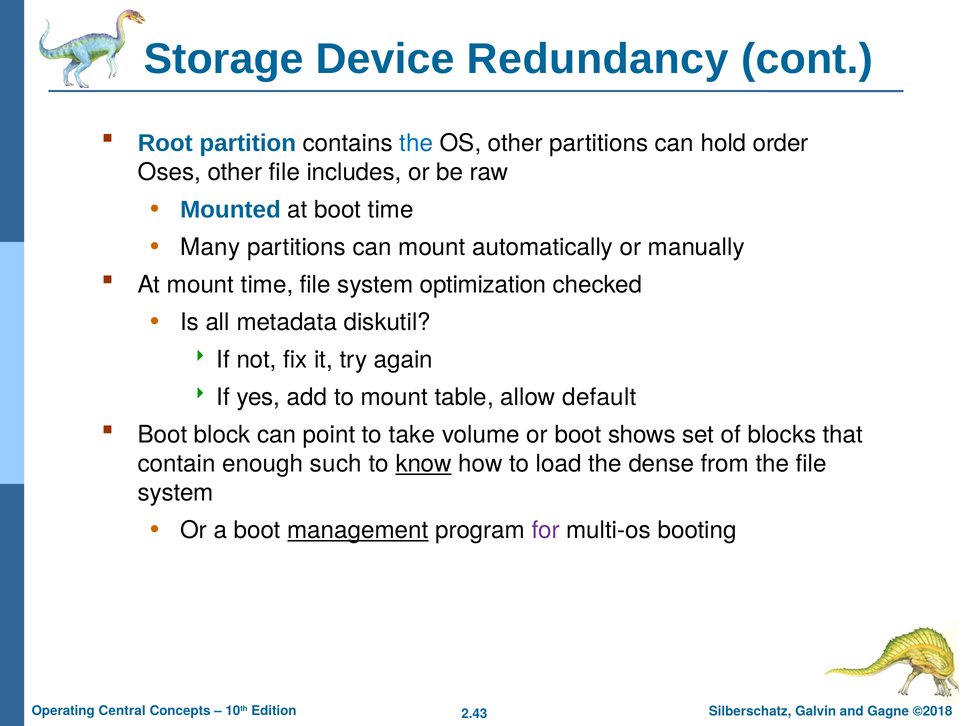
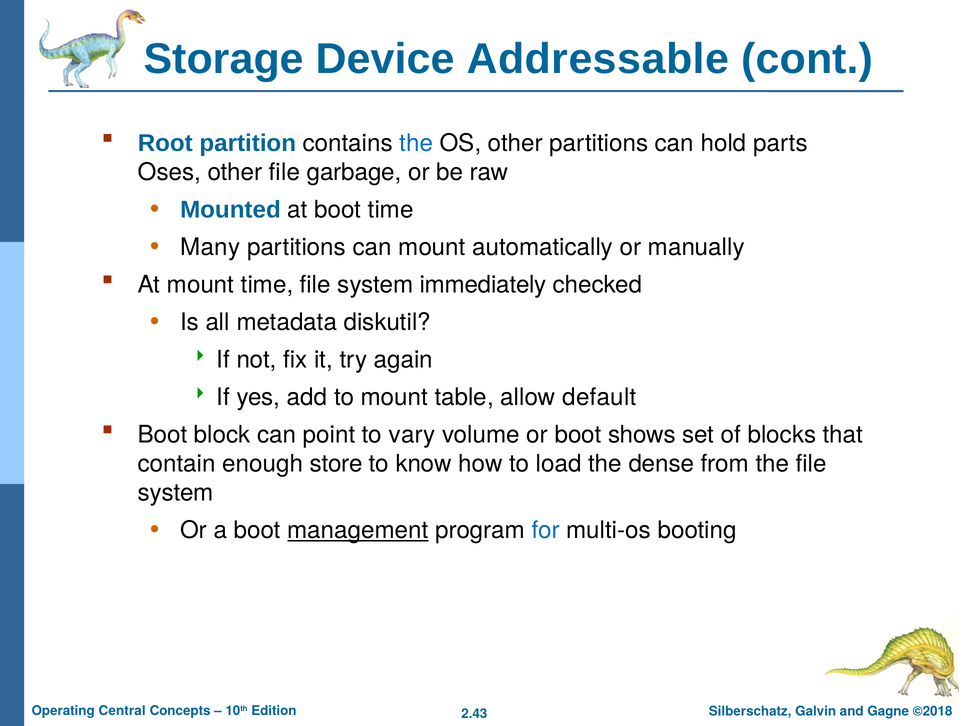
Redundancy: Redundancy -> Addressable
order: order -> parts
includes: includes -> garbage
optimization: optimization -> immediately
take: take -> vary
such: such -> store
know underline: present -> none
for colour: purple -> blue
